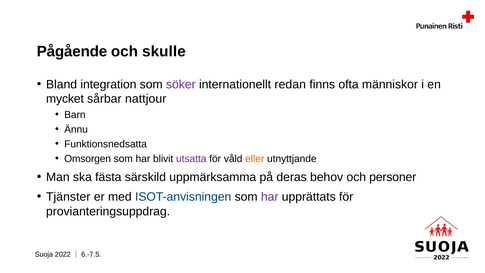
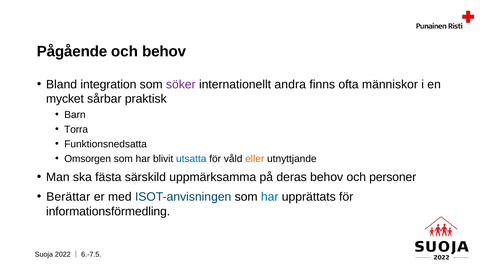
och skulle: skulle -> behov
redan: redan -> andra
nattjour: nattjour -> praktisk
Ännu: Ännu -> Torra
utsatta colour: purple -> blue
Tjänster: Tjänster -> Berättar
har at (270, 197) colour: purple -> blue
provianteringsuppdrag: provianteringsuppdrag -> informationsförmedling
